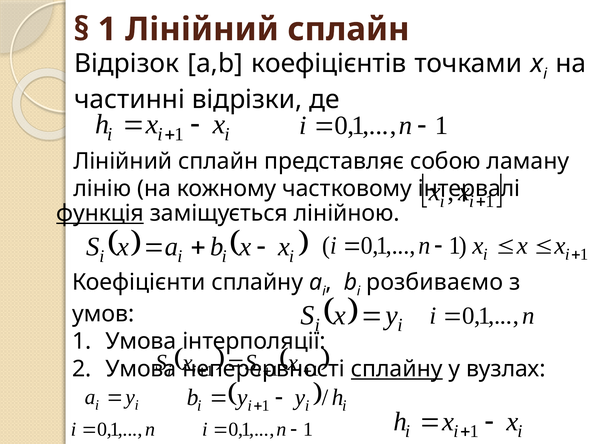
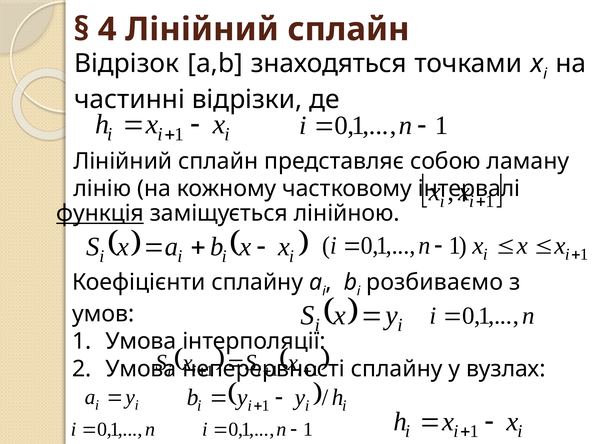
1 at (107, 29): 1 -> 4
коефіцієнтів: коефіцієнтів -> знаходяться
сплайну at (397, 369) underline: present -> none
